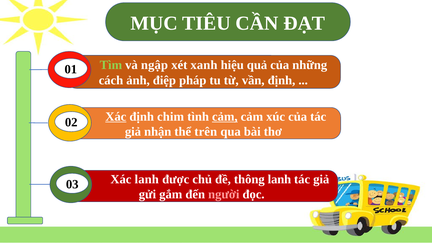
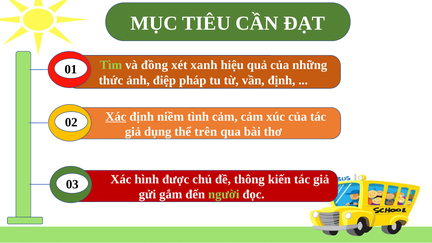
ngập: ngập -> đồng
cách: cách -> thức
chim: chim -> niềm
cảm at (225, 117) underline: present -> none
nhận: nhận -> dụng
Xác lanh: lanh -> hình
thông lanh: lanh -> kiến
người colour: pink -> light green
